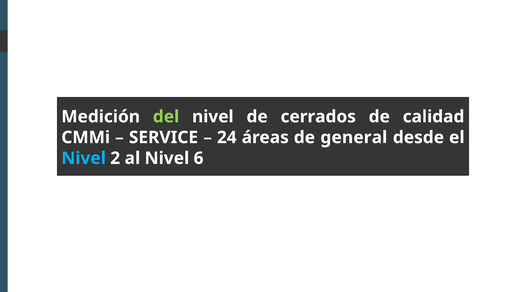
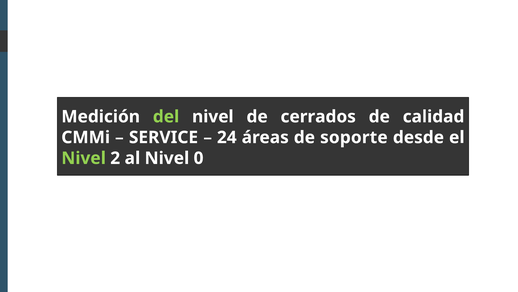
general: general -> soporte
Nivel at (84, 158) colour: light blue -> light green
6: 6 -> 0
